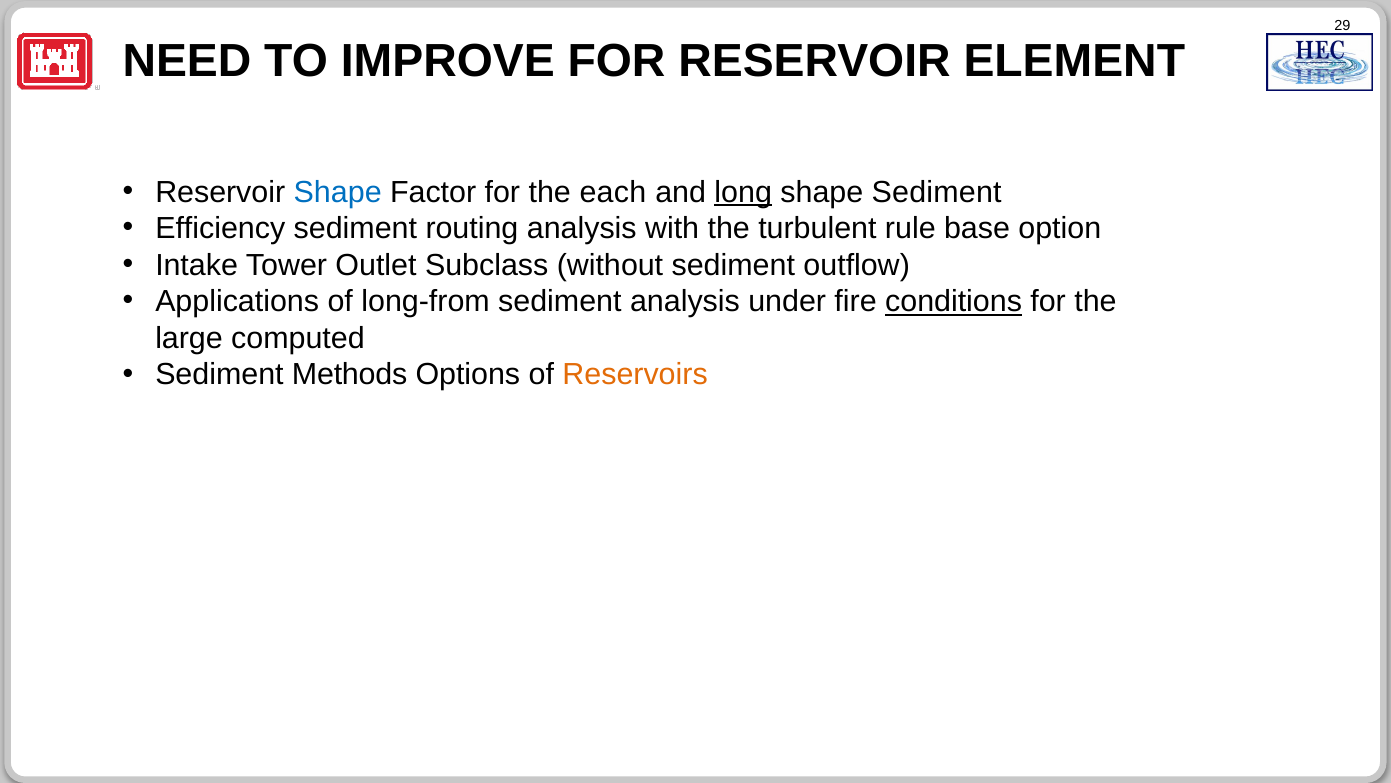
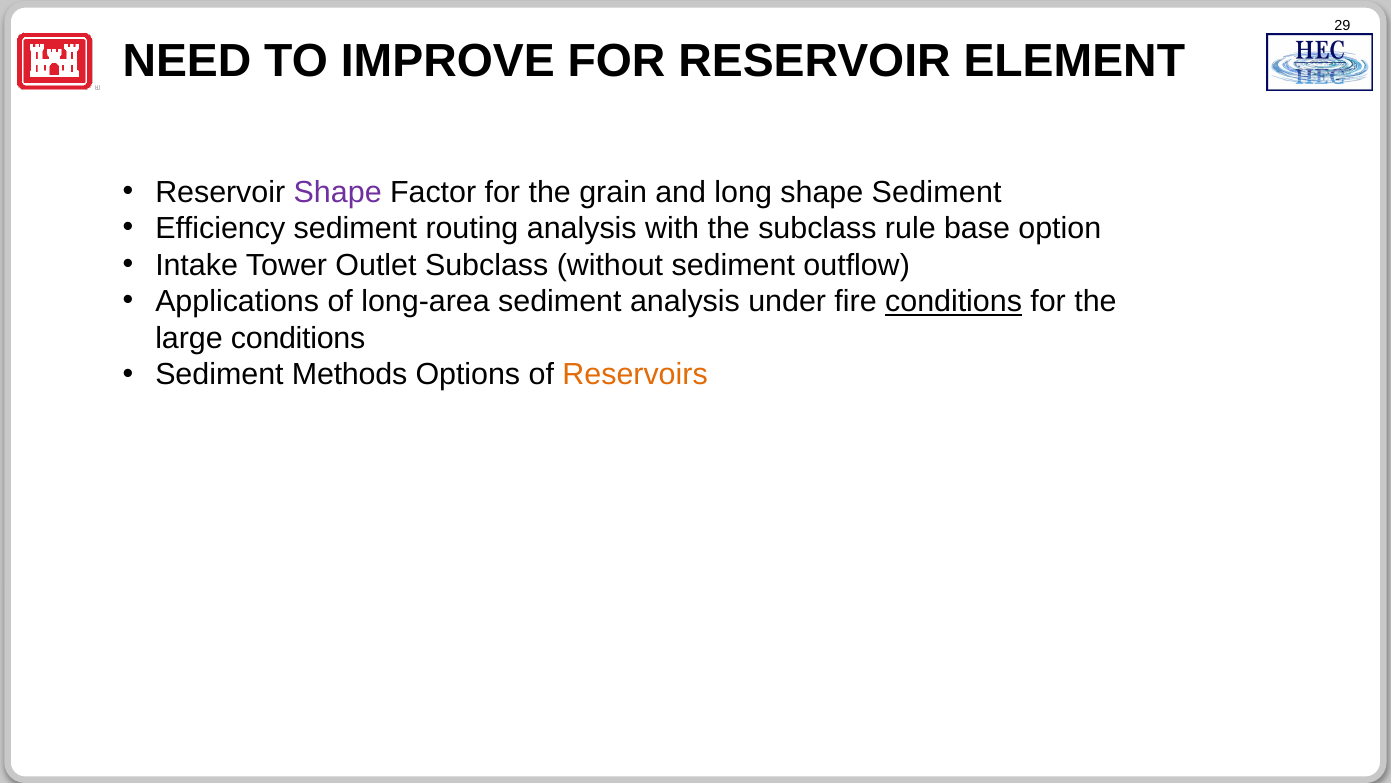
Shape at (338, 192) colour: blue -> purple
each: each -> grain
long underline: present -> none
the turbulent: turbulent -> subclass
long-from: long-from -> long-area
large computed: computed -> conditions
